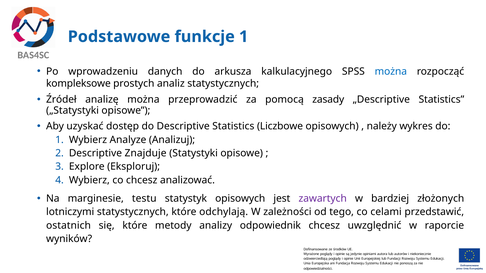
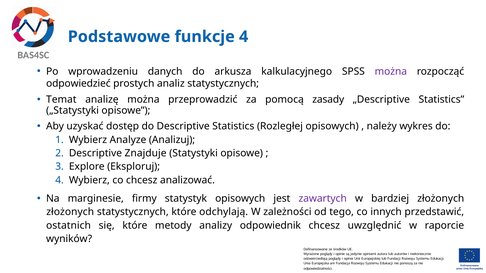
funkcje 1: 1 -> 4
można at (391, 72) colour: blue -> purple
kompleksowe: kompleksowe -> odpowiedzieć
Źródeł: Źródeł -> Temat
Liczbowe: Liczbowe -> Rozległej
testu: testu -> firmy
lotniczymi at (70, 212): lotniczymi -> złożonych
celami: celami -> innych
